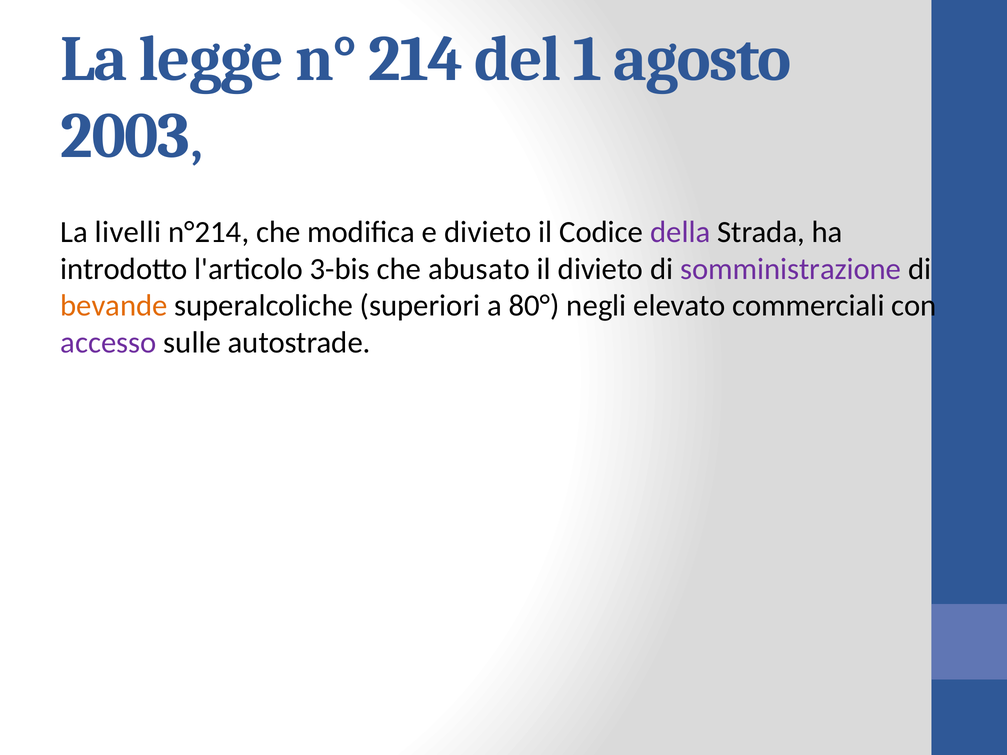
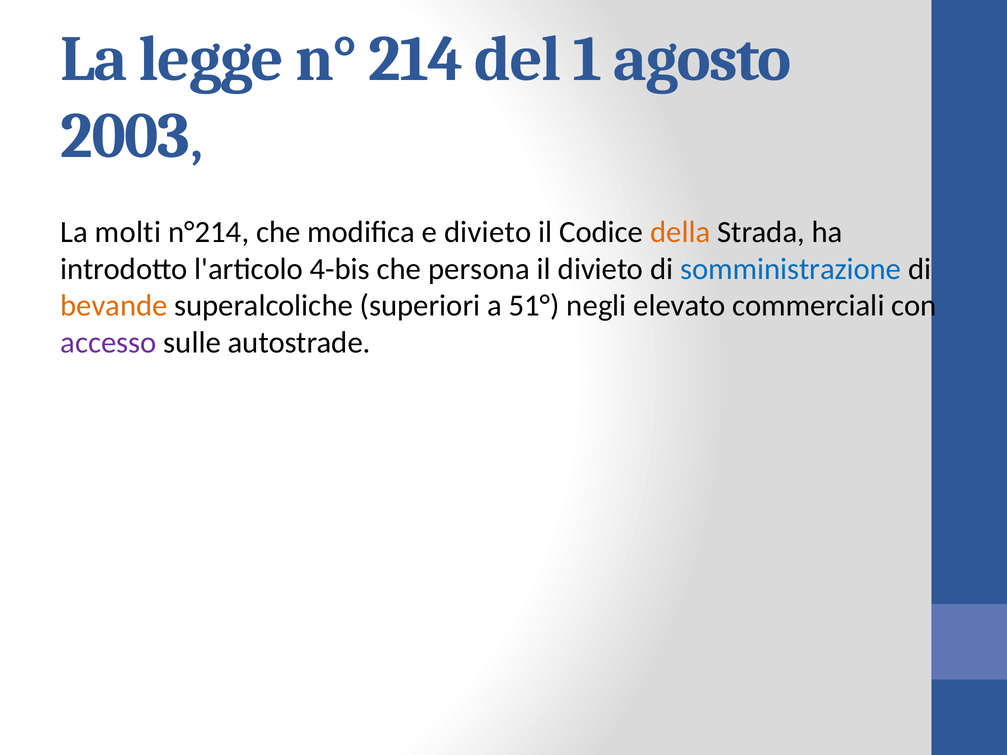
livelli: livelli -> molti
della colour: purple -> orange
3-bis: 3-bis -> 4-bis
abusato: abusato -> persona
somministrazione colour: purple -> blue
80°: 80° -> 51°
